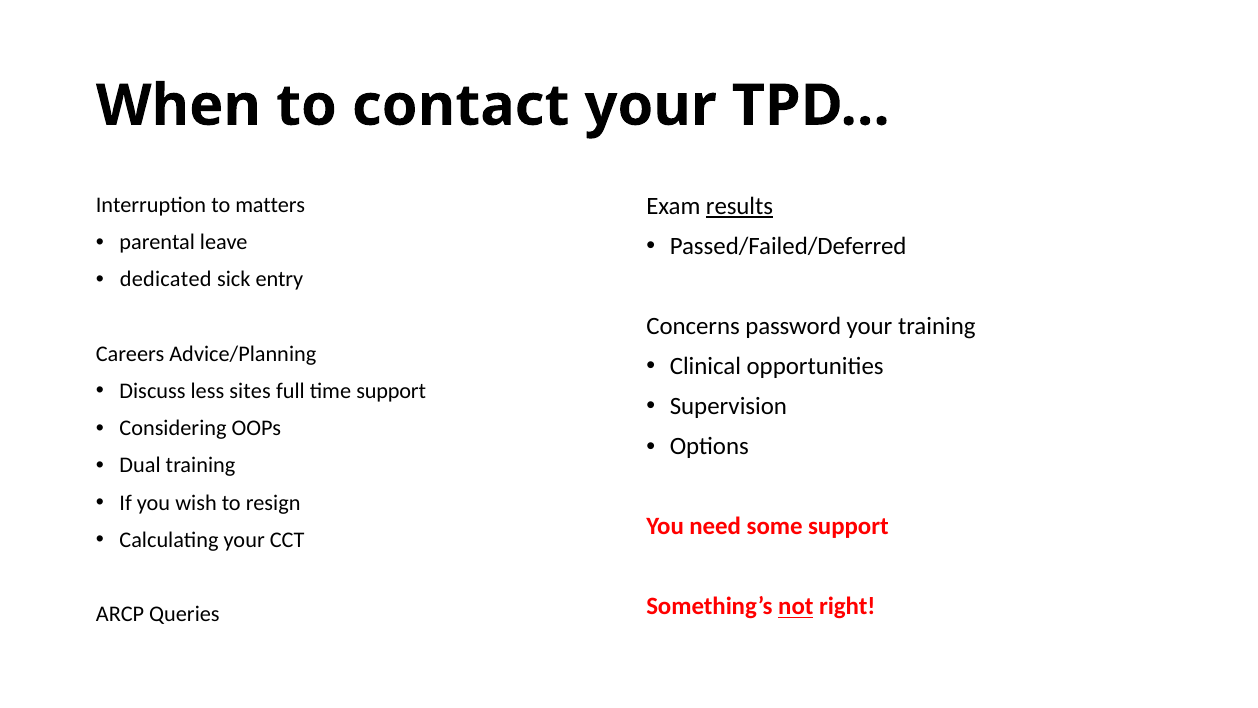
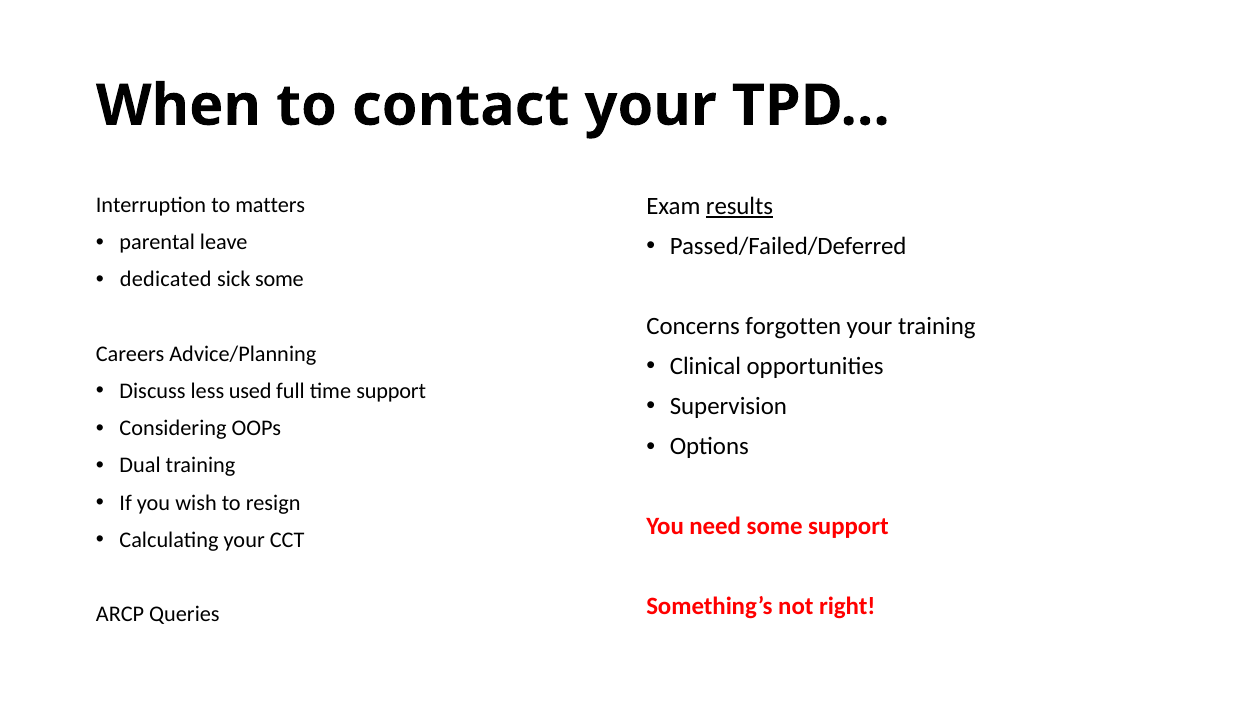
sick entry: entry -> some
password: password -> forgotten
sites: sites -> used
not underline: present -> none
